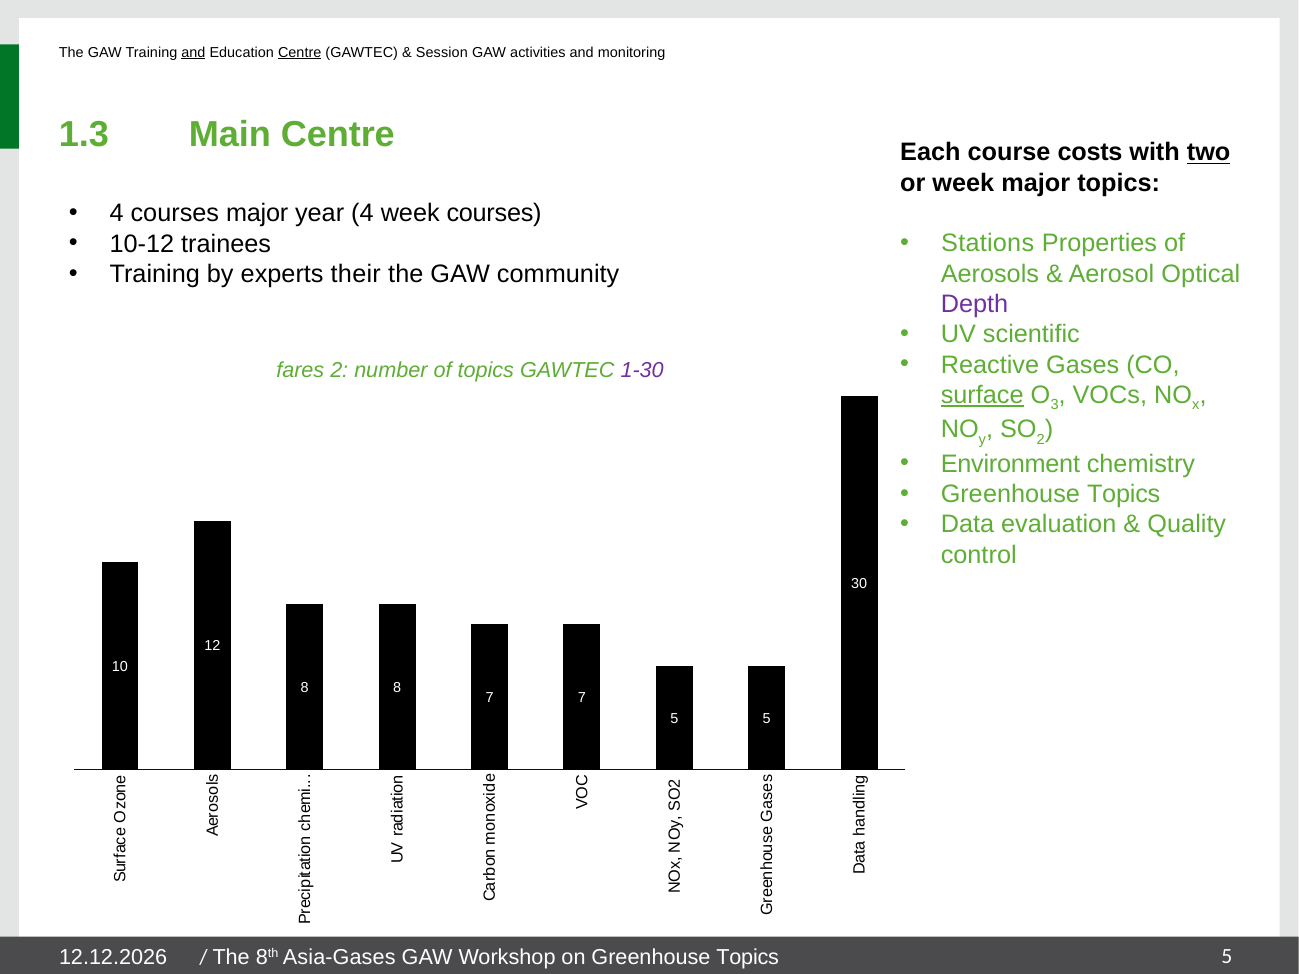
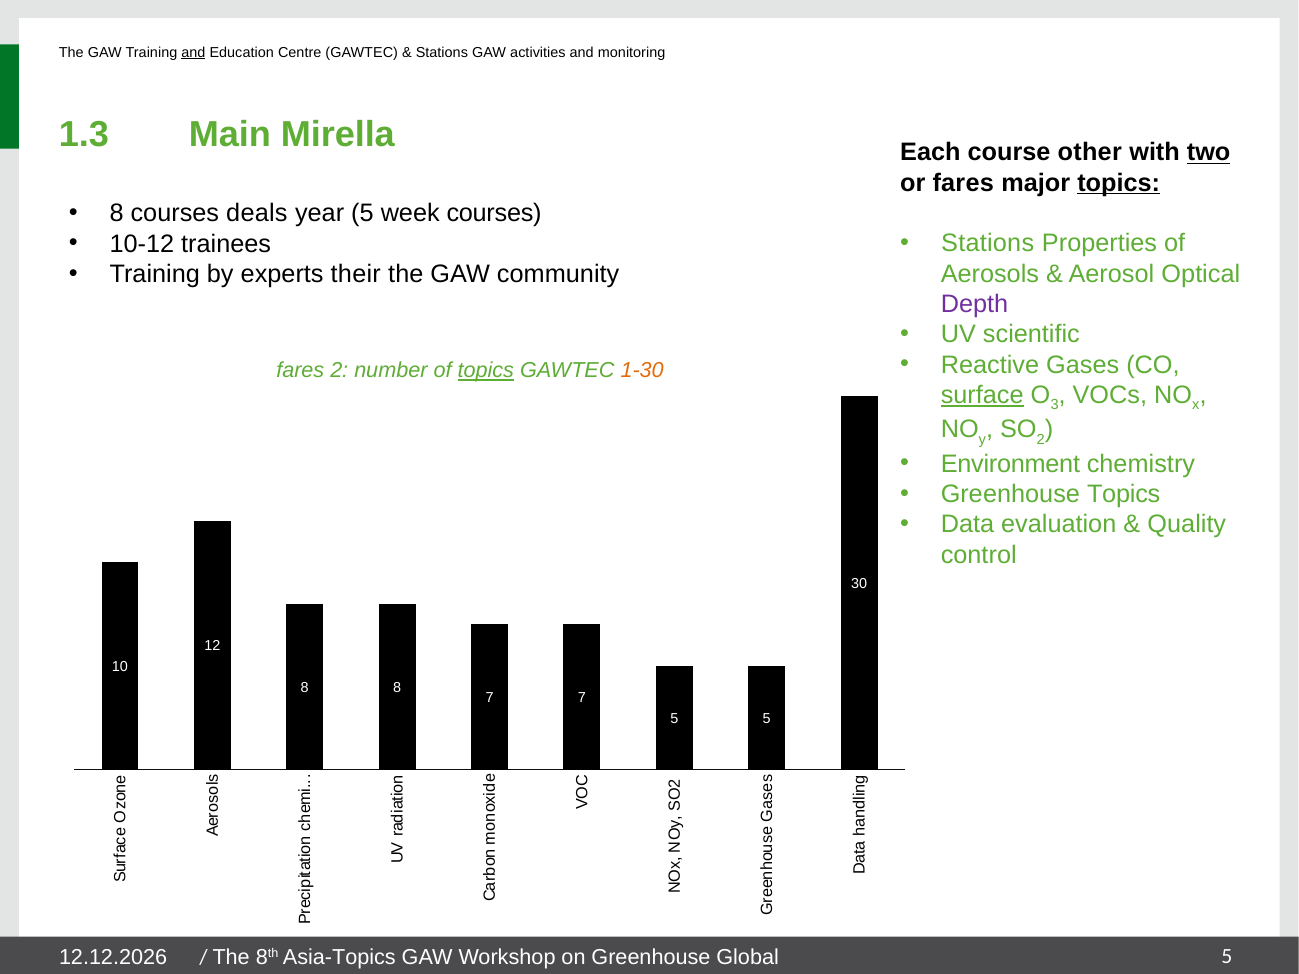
Centre at (300, 53) underline: present -> none
Session at (442, 53): Session -> Stations
Main Centre: Centre -> Mirella
costs: costs -> other
or week: week -> fares
topics at (1119, 183) underline: none -> present
4 at (117, 214): 4 -> 8
courses major: major -> deals
year 4: 4 -> 5
topics at (486, 371) underline: none -> present
1-30 colour: purple -> orange
Asia-Gases: Asia-Gases -> Asia-Topics
on Greenhouse Topics: Topics -> Global
